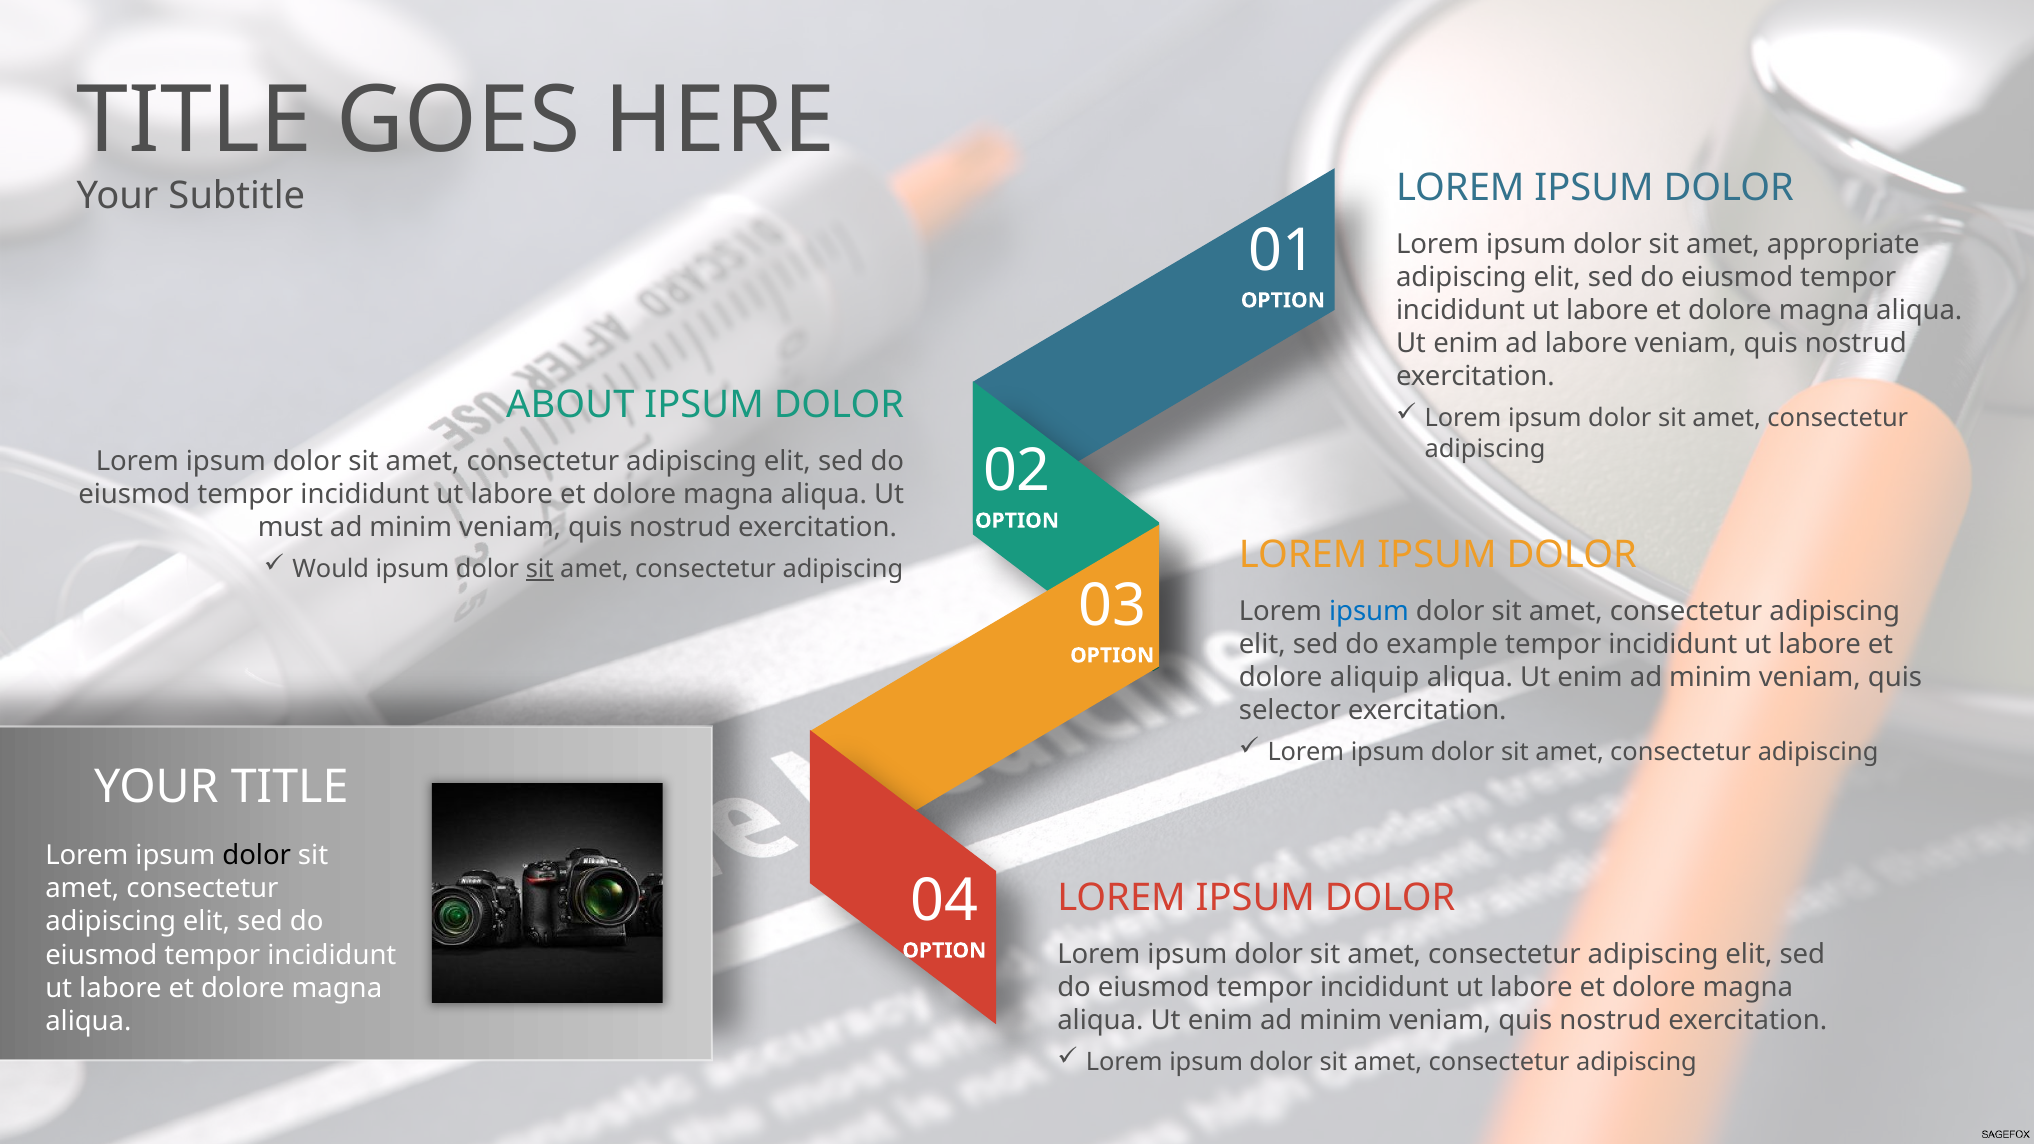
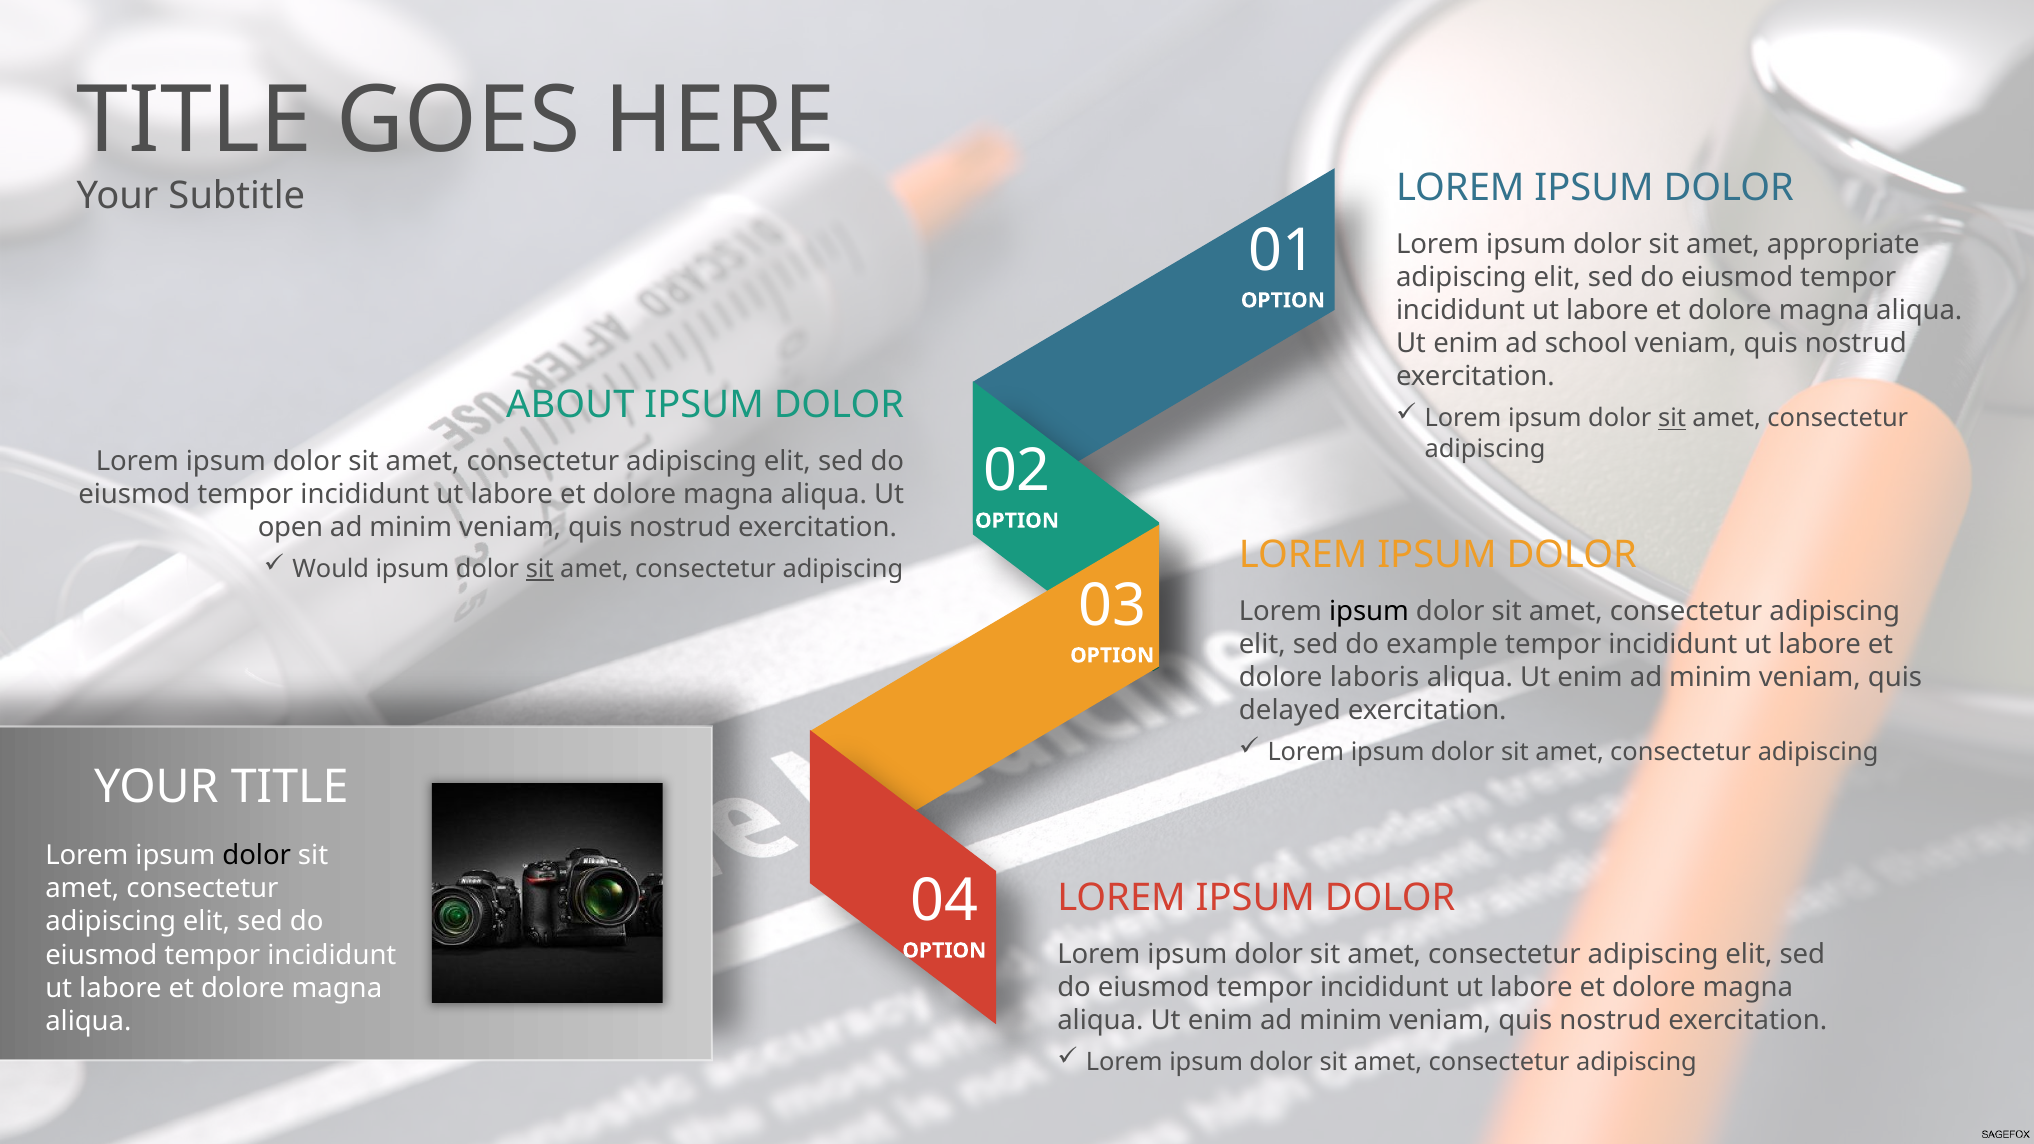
ad labore: labore -> school
sit at (1672, 418) underline: none -> present
must: must -> open
ipsum at (1369, 611) colour: blue -> black
aliquip: aliquip -> laboris
selector: selector -> delayed
